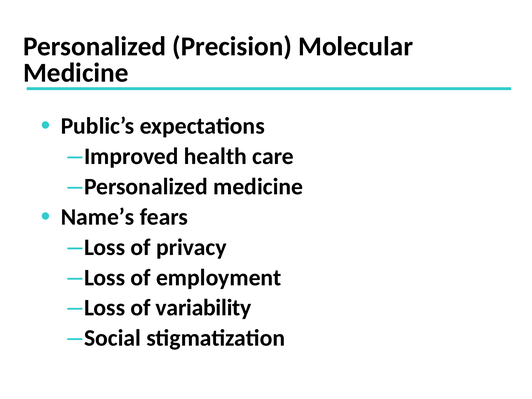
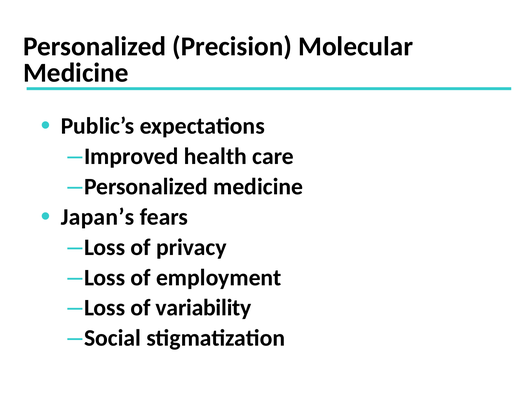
Name’s: Name’s -> Japan’s
